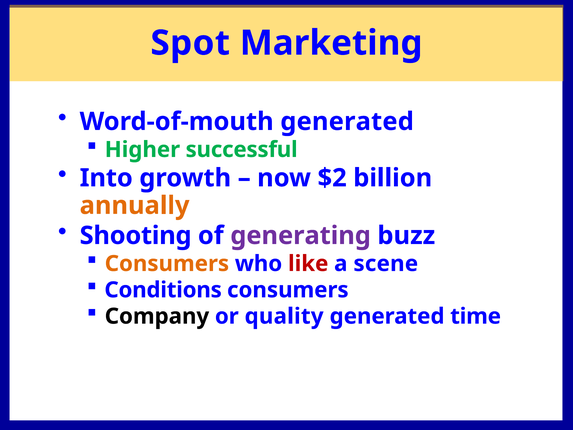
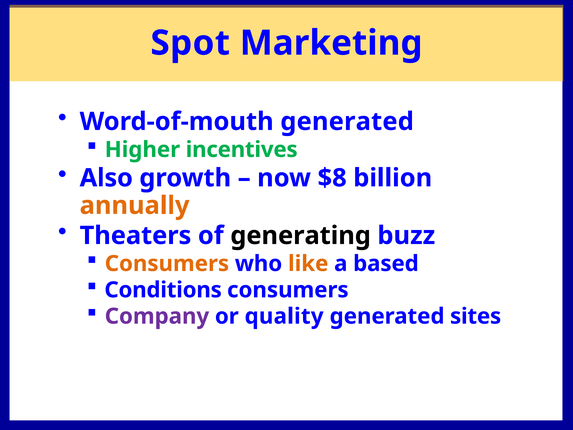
successful: successful -> incentives
Into: Into -> Also
$2: $2 -> $8
Shooting: Shooting -> Theaters
generating colour: purple -> black
like colour: red -> orange
scene: scene -> based
Company colour: black -> purple
time: time -> sites
